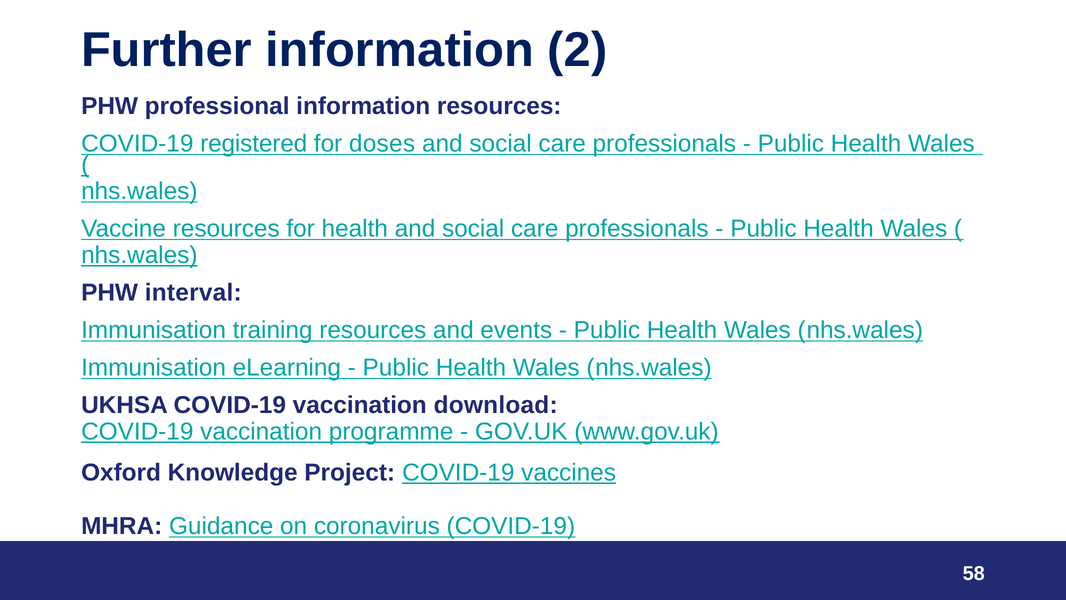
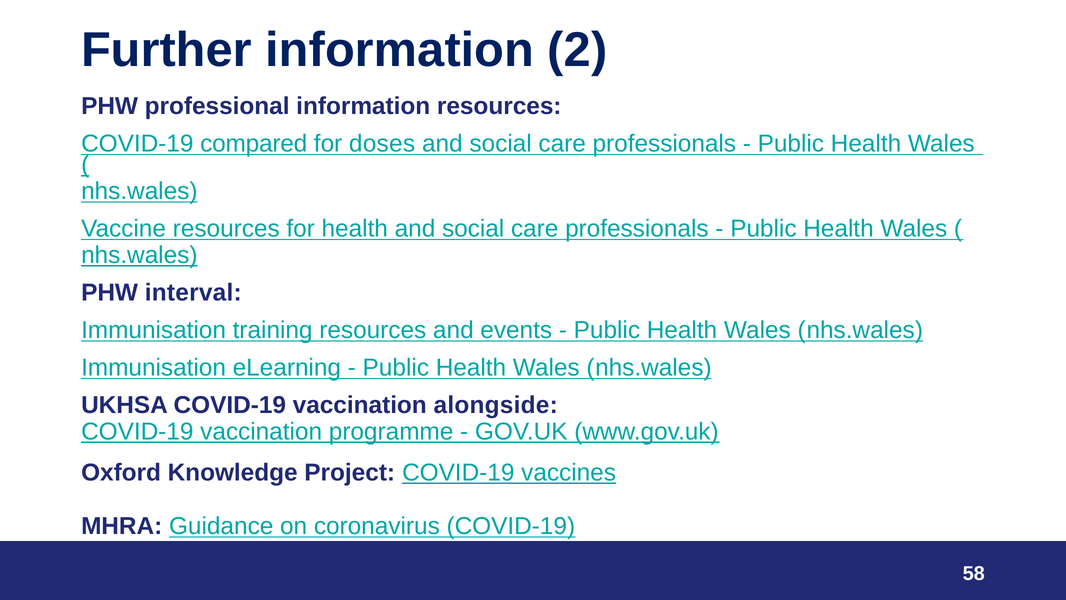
registered: registered -> compared
download: download -> alongside
